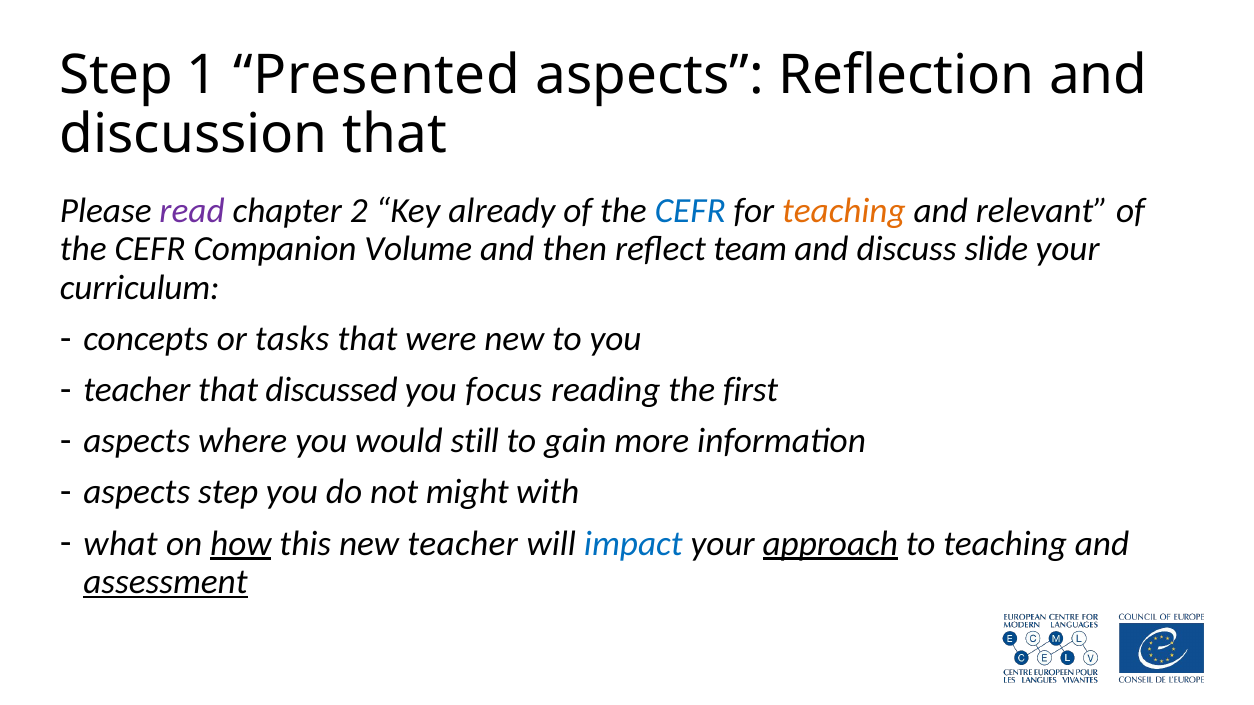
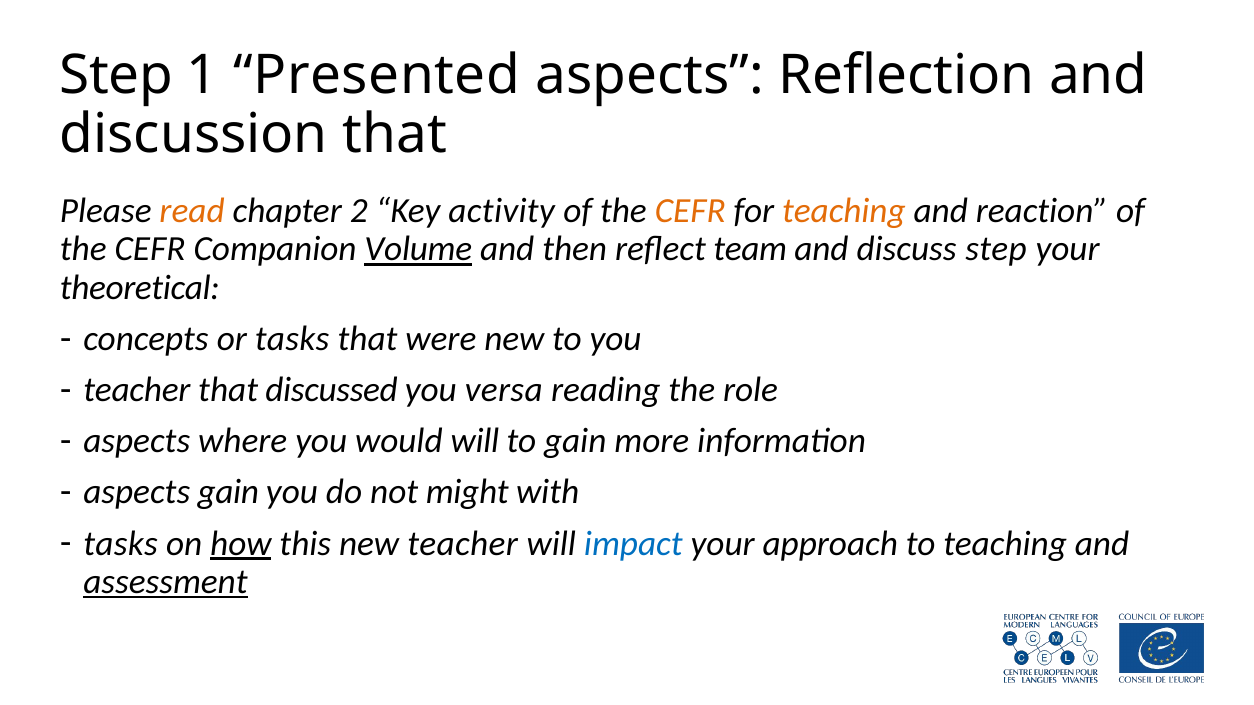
read colour: purple -> orange
already: already -> activity
CEFR at (690, 211) colour: blue -> orange
relevant: relevant -> reaction
Volume underline: none -> present
discuss slide: slide -> step
curriculum: curriculum -> theoretical
focus: focus -> versa
first: first -> role
would still: still -> will
aspects step: step -> gain
what at (121, 544): what -> tasks
approach underline: present -> none
